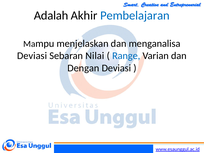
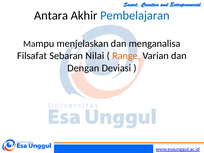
Adalah: Adalah -> Antara
Deviasi at (32, 56): Deviasi -> Filsafat
Range colour: blue -> orange
